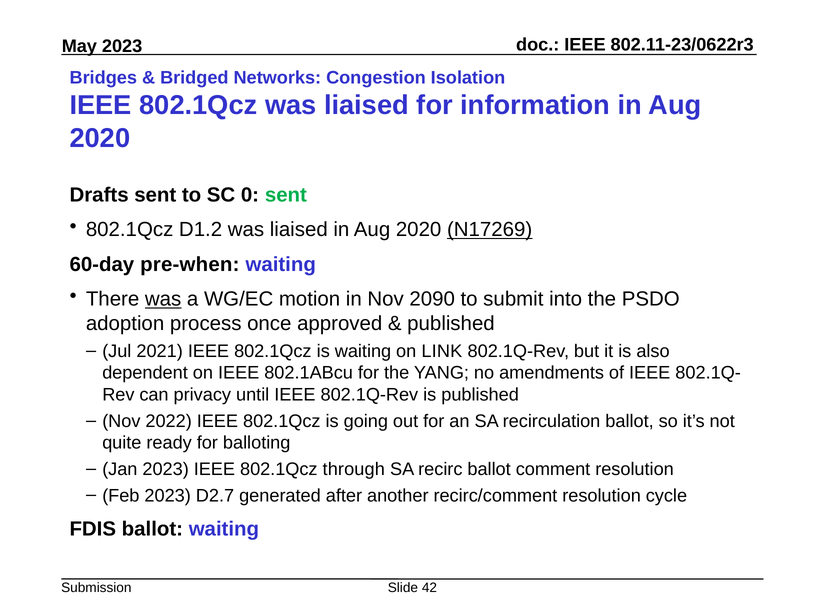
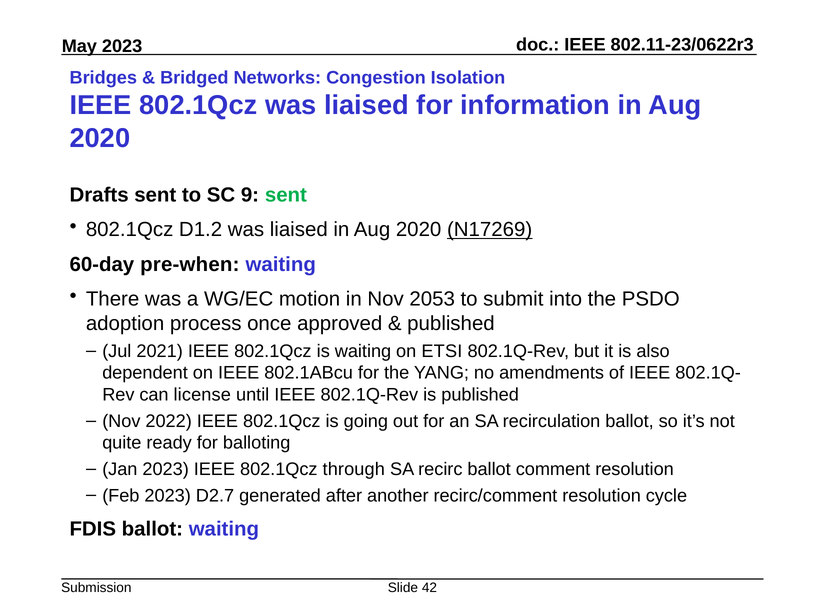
0: 0 -> 9
was at (163, 299) underline: present -> none
2090: 2090 -> 2053
LINK: LINK -> ETSI
privacy: privacy -> license
